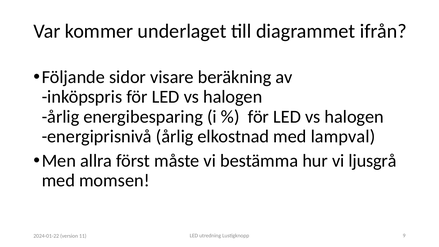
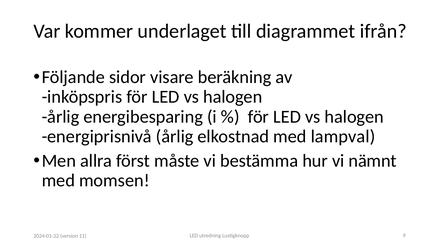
ljusgrå: ljusgrå -> nämnt
